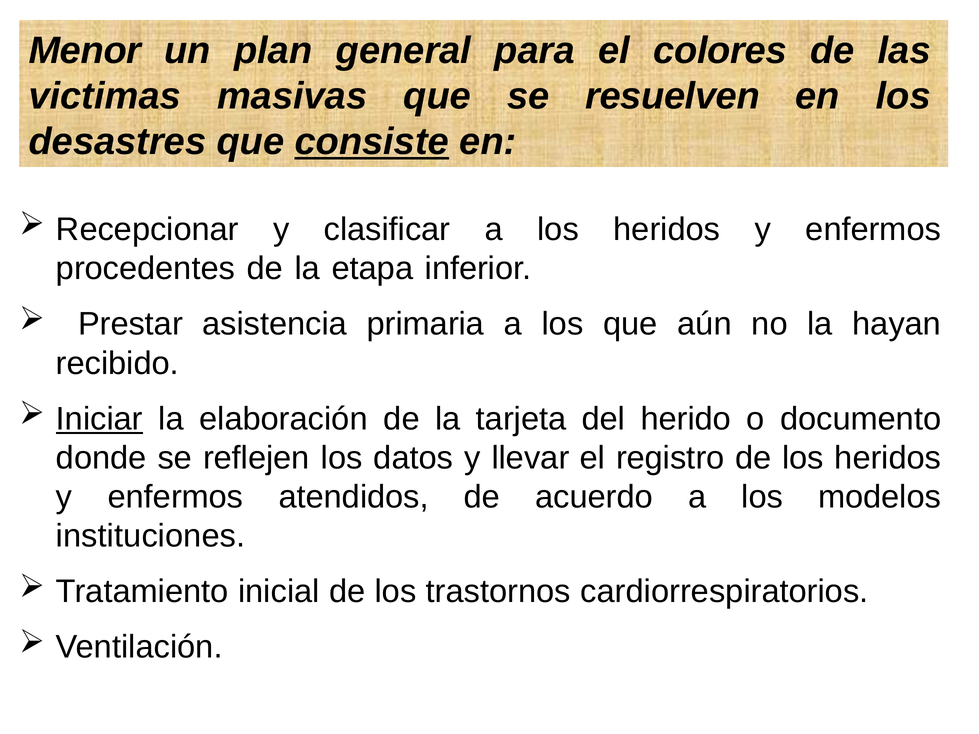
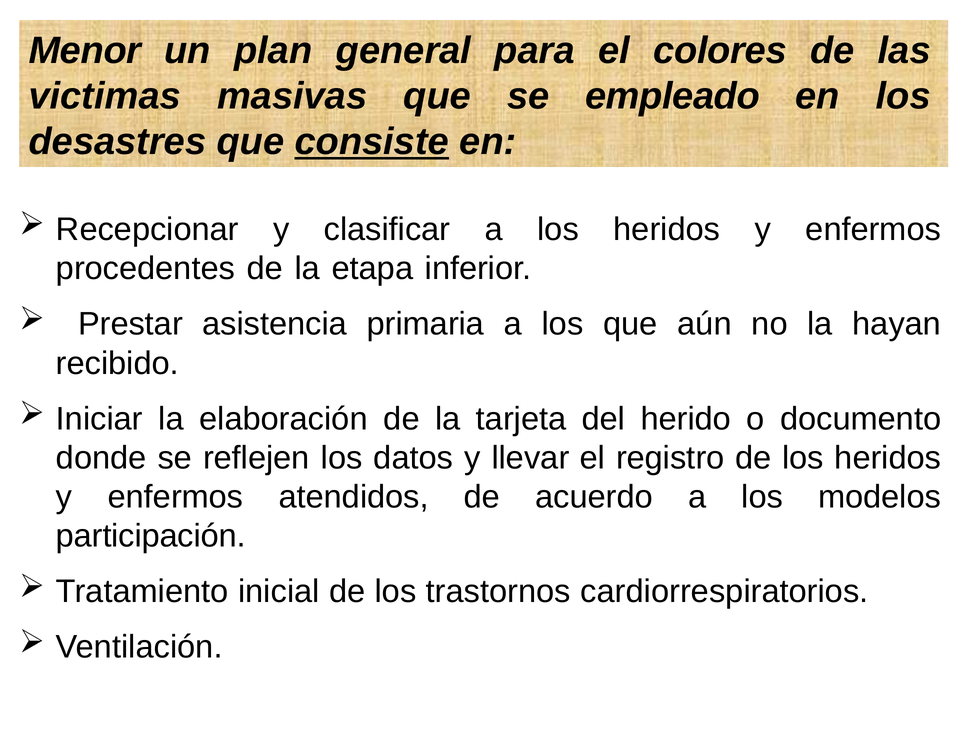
resuelven: resuelven -> empleado
Iniciar underline: present -> none
instituciones: instituciones -> participación
